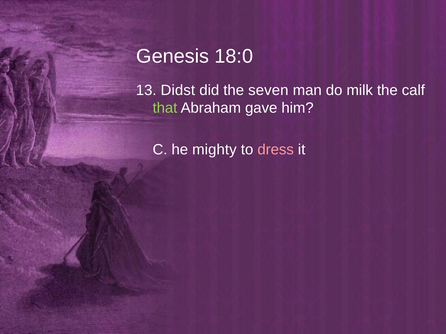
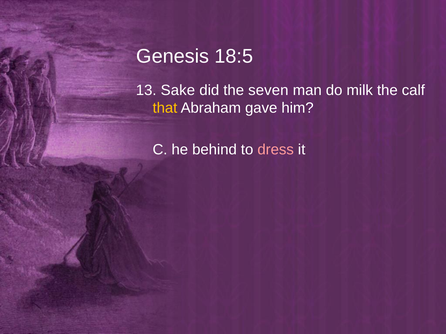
18:0: 18:0 -> 18:5
Didst: Didst -> Sake
that colour: light green -> yellow
mighty: mighty -> behind
